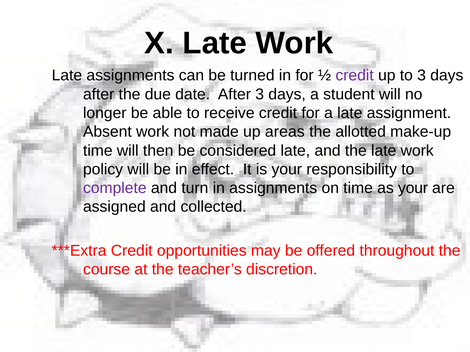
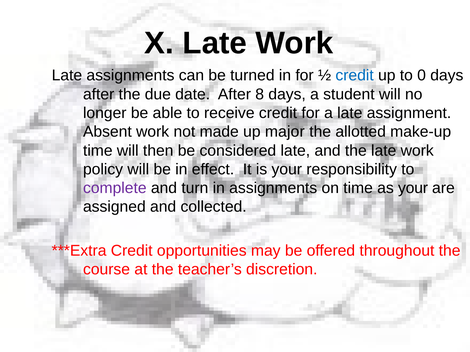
credit at (355, 76) colour: purple -> blue
to 3: 3 -> 0
After 3: 3 -> 8
areas: areas -> major
